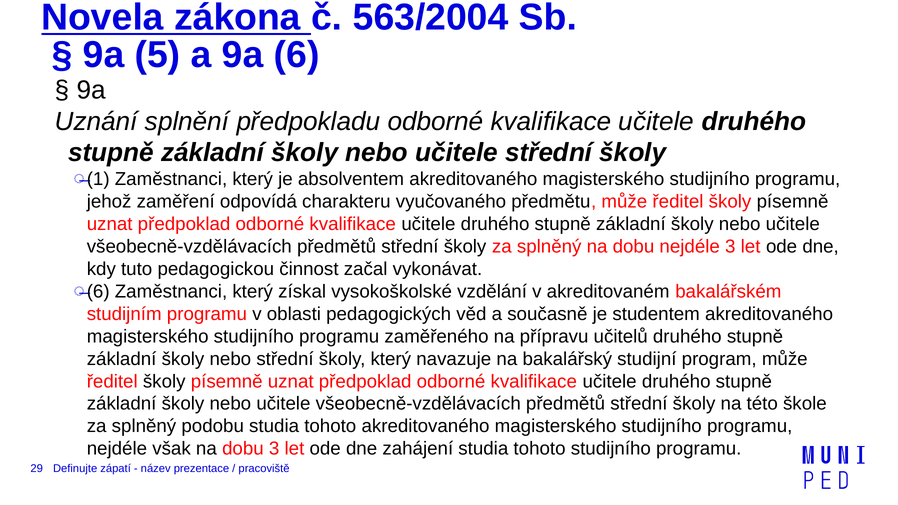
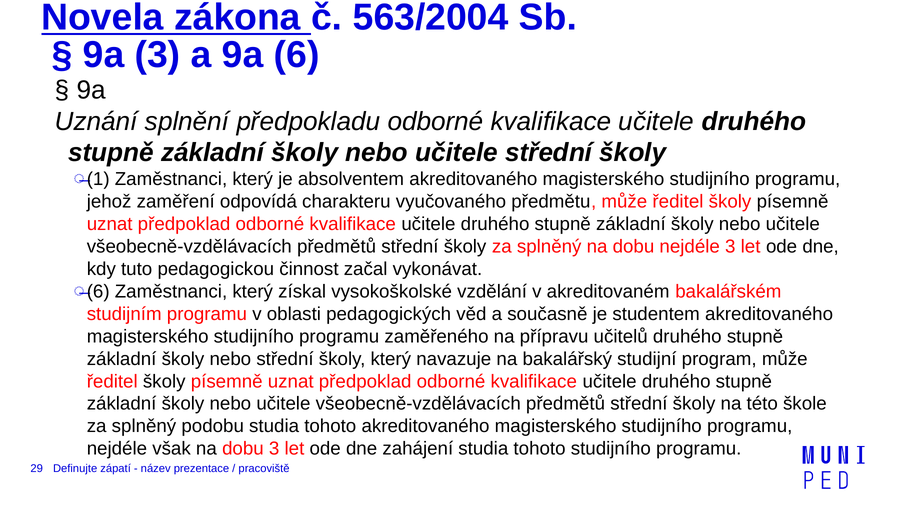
9a 5: 5 -> 3
